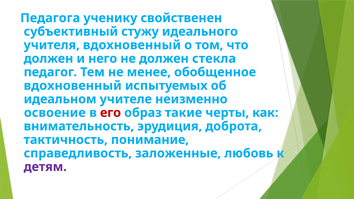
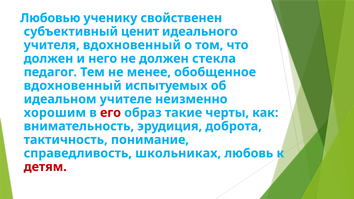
Педагога: Педагога -> Любовью
стужу: стужу -> ценит
освоение: освоение -> хорошим
заложенные: заложенные -> школьниках
детям colour: purple -> red
